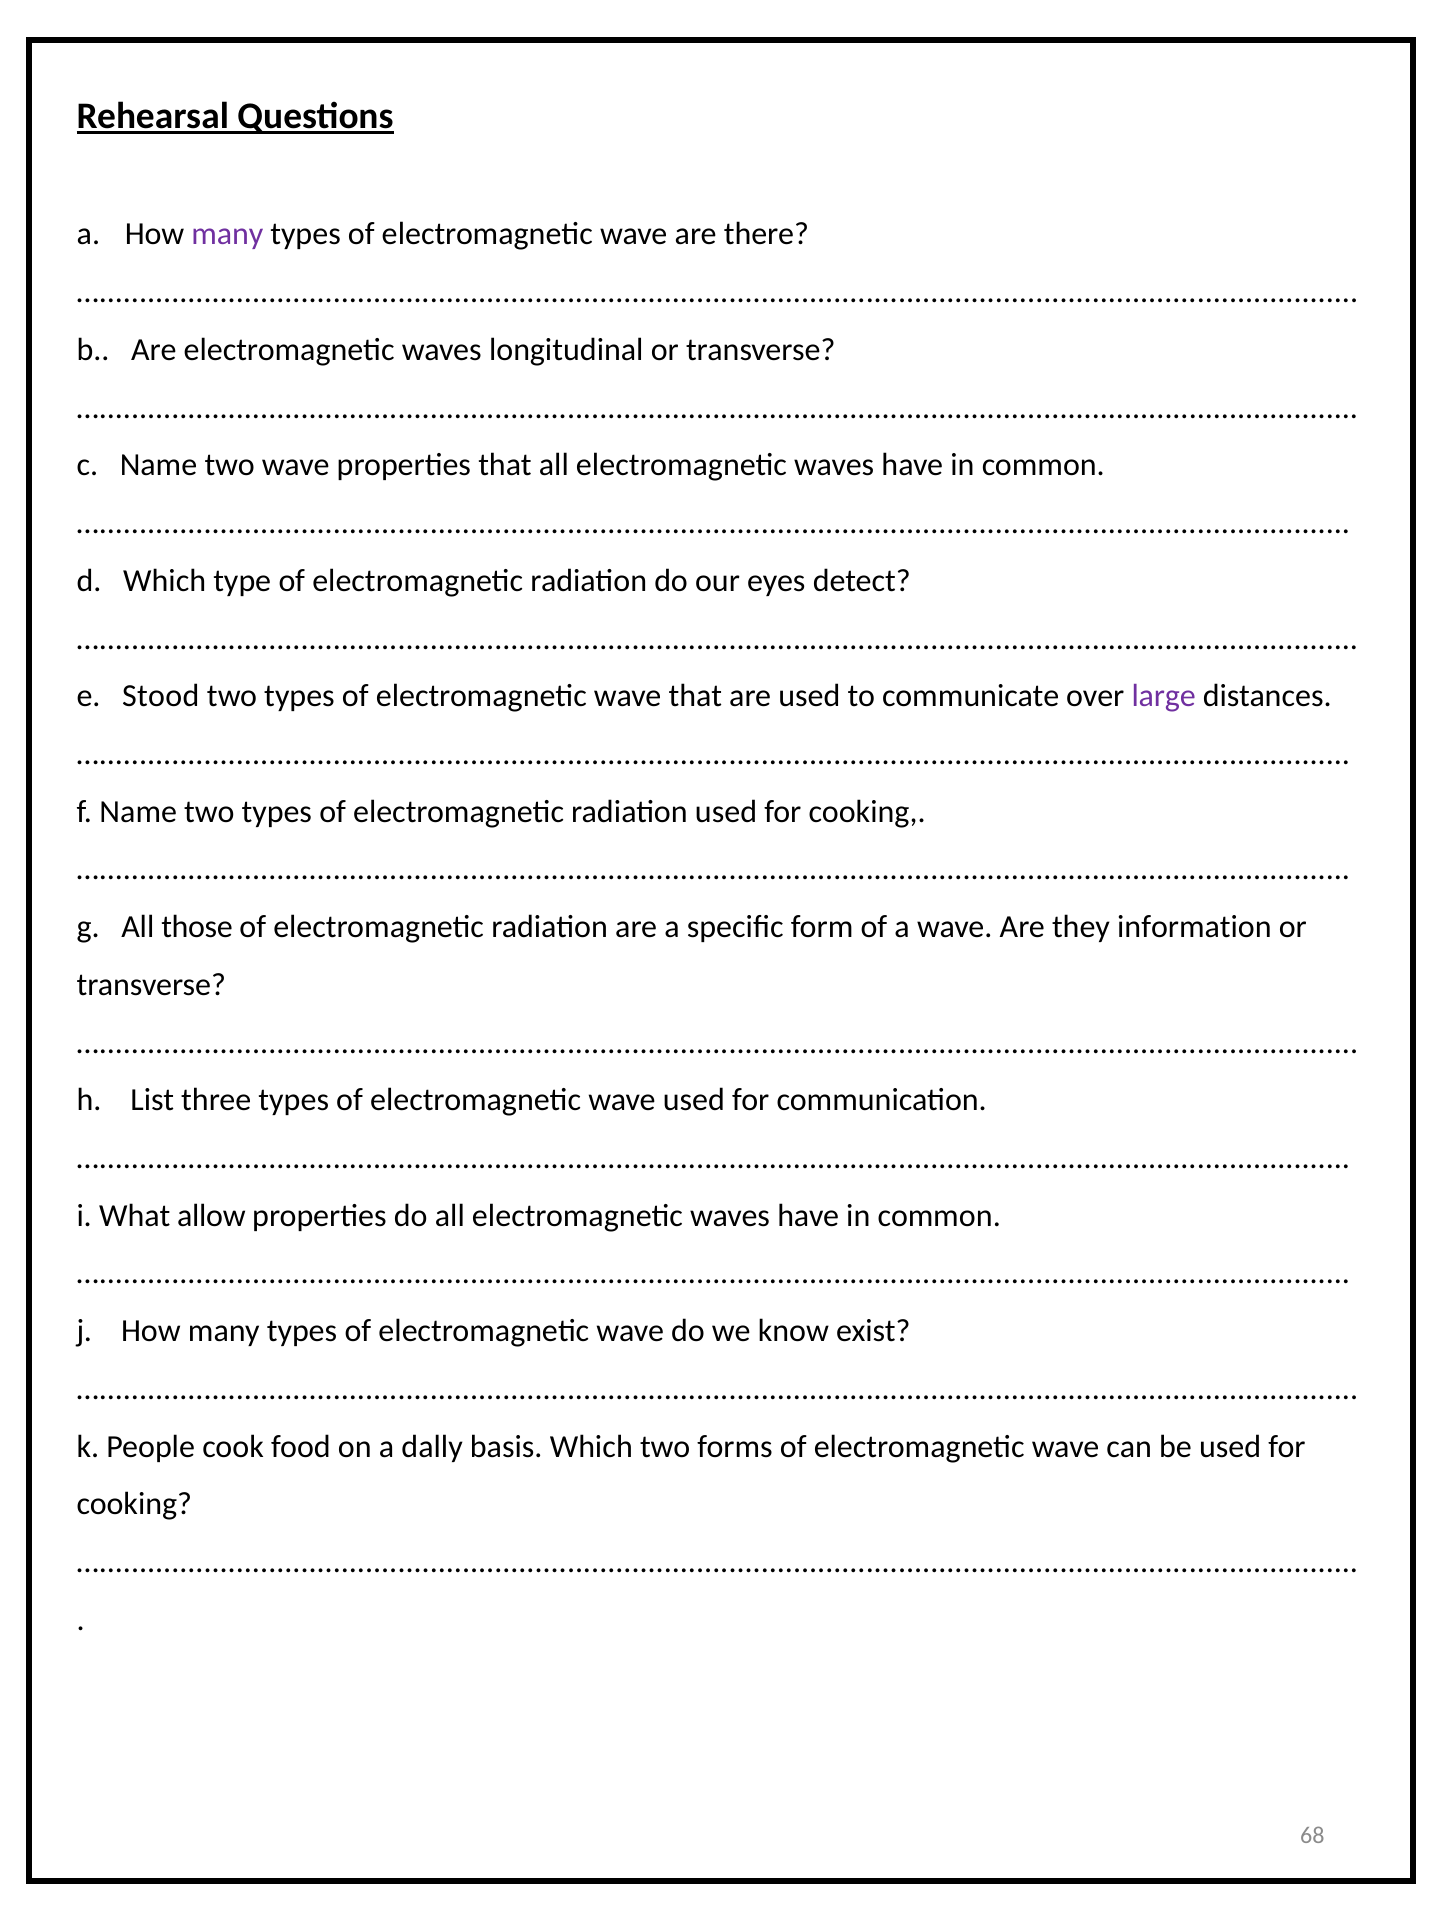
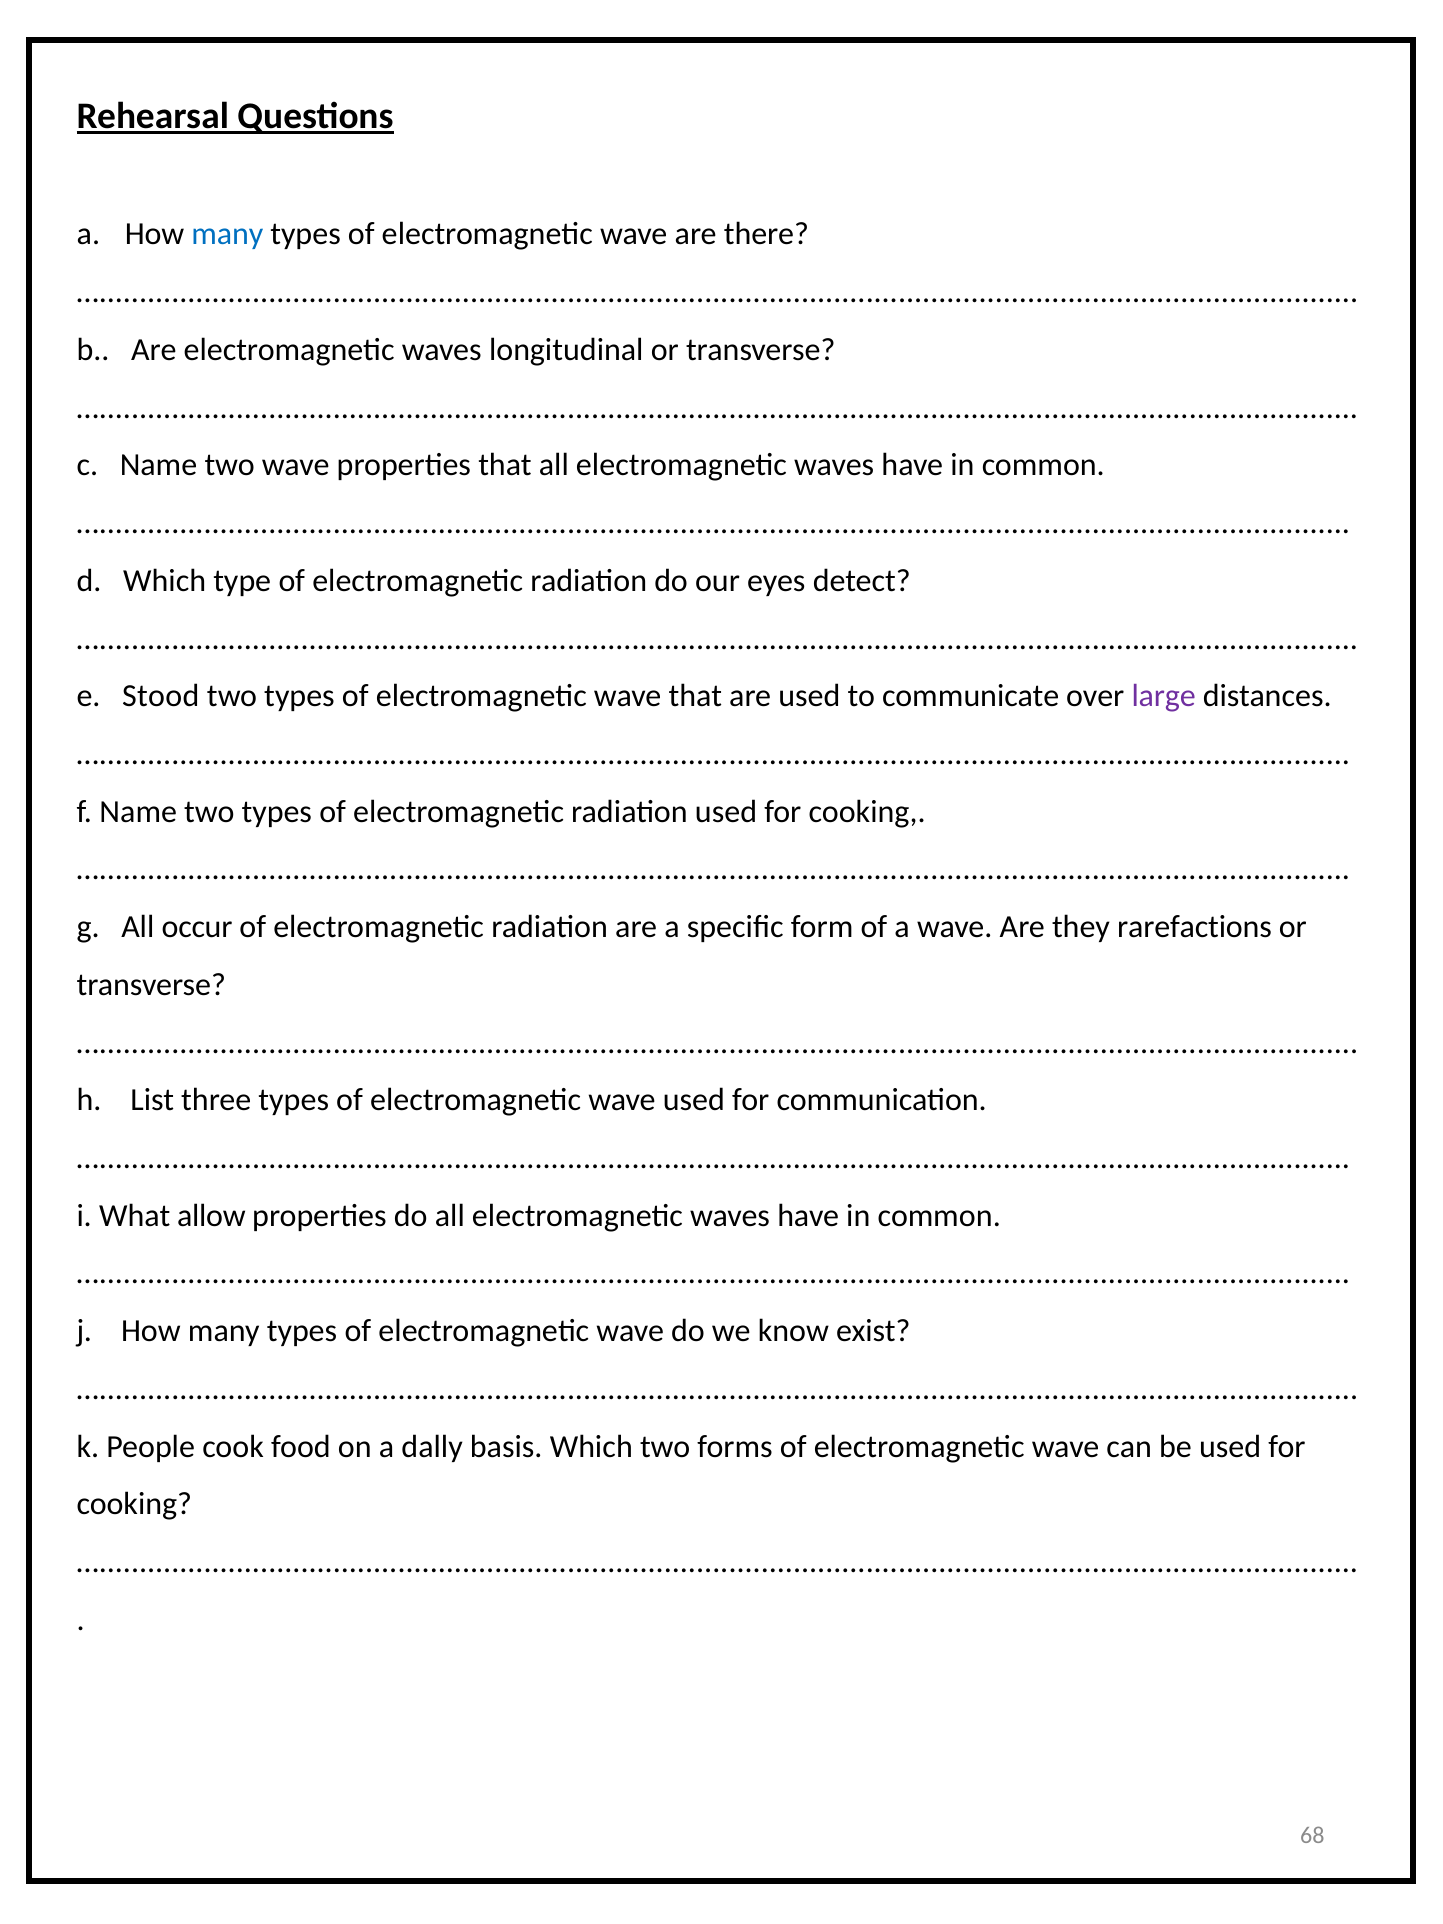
many at (227, 234) colour: purple -> blue
those: those -> occur
information: information -> rarefactions
